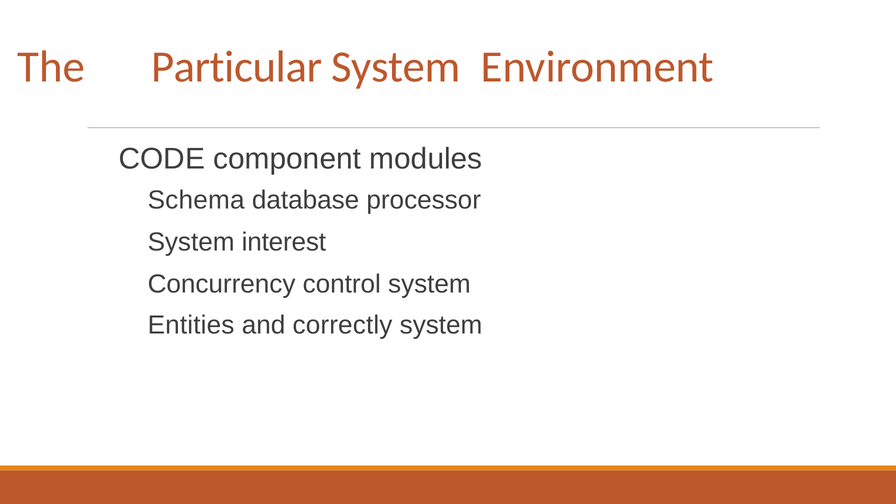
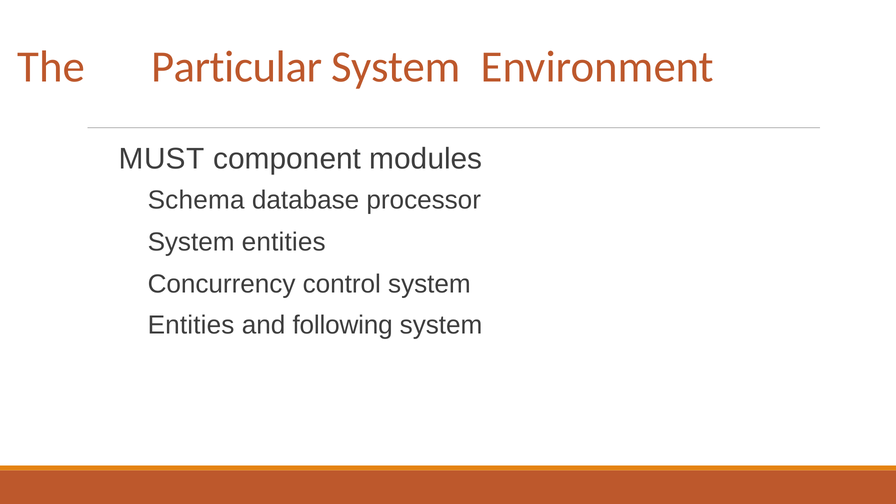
CODE: CODE -> MUST
System interest: interest -> entities
correctly: correctly -> following
